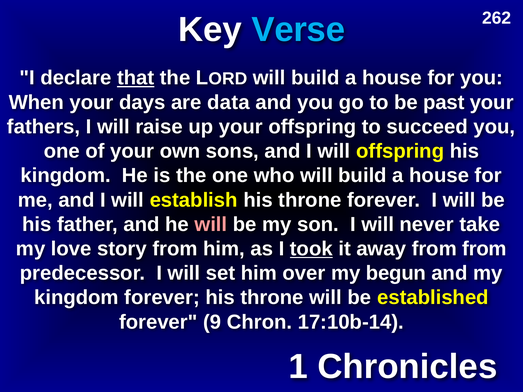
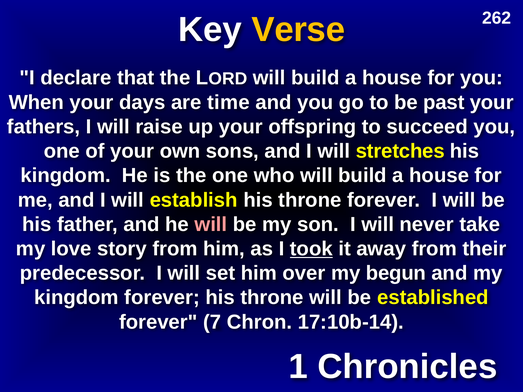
Verse colour: light blue -> yellow
that underline: present -> none
data: data -> time
will offspring: offspring -> stretches
from from: from -> their
9: 9 -> 7
